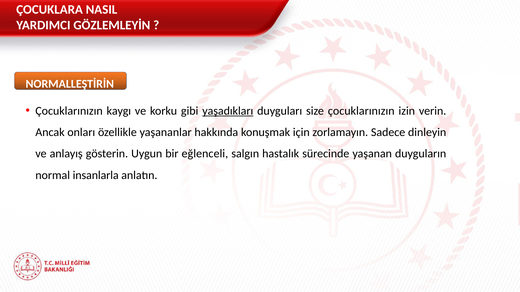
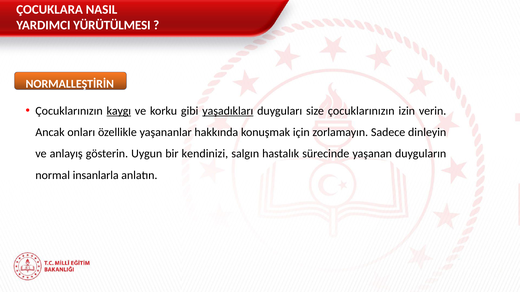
GÖZLEMLEYİN: GÖZLEMLEYİN -> YÜRÜTÜLMESI
kaygı underline: none -> present
eğlenceli: eğlenceli -> kendinizi
